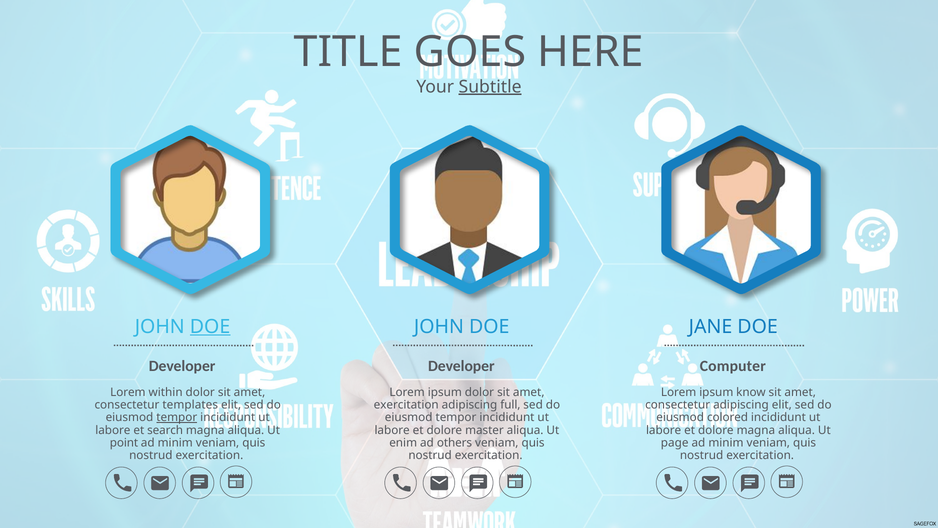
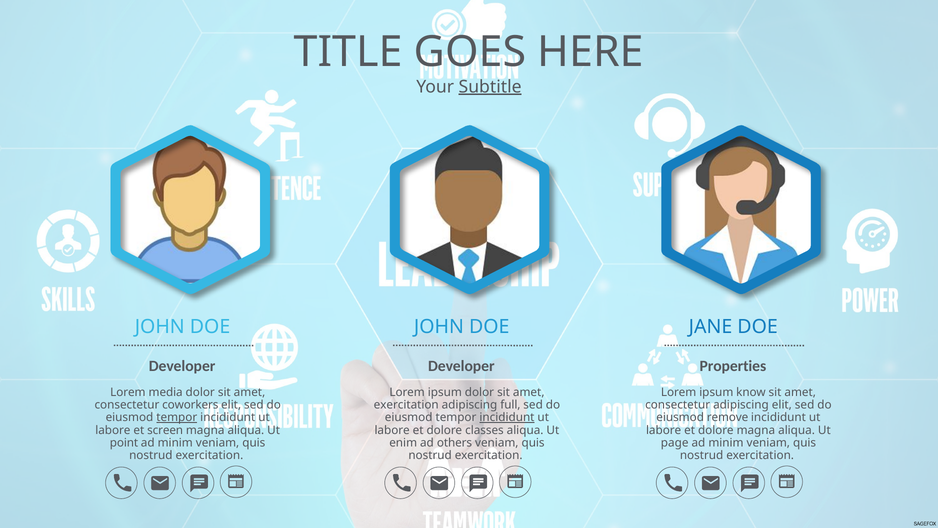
DOE at (210, 326) underline: present -> none
Computer: Computer -> Properties
within: within -> media
templates: templates -> coworkers
incididunt at (507, 417) underline: none -> present
colored: colored -> remove
search: search -> screen
master: master -> classes
